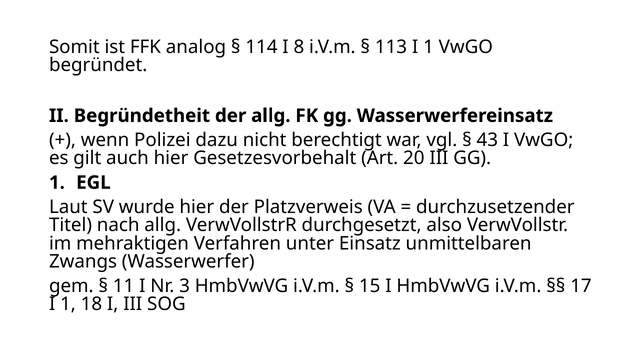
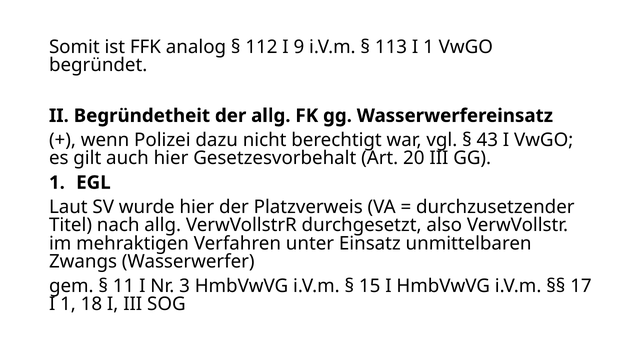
114: 114 -> 112
8: 8 -> 9
